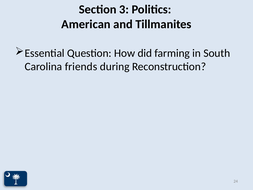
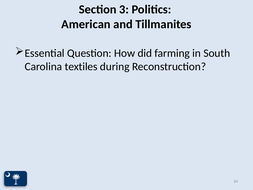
friends: friends -> textiles
